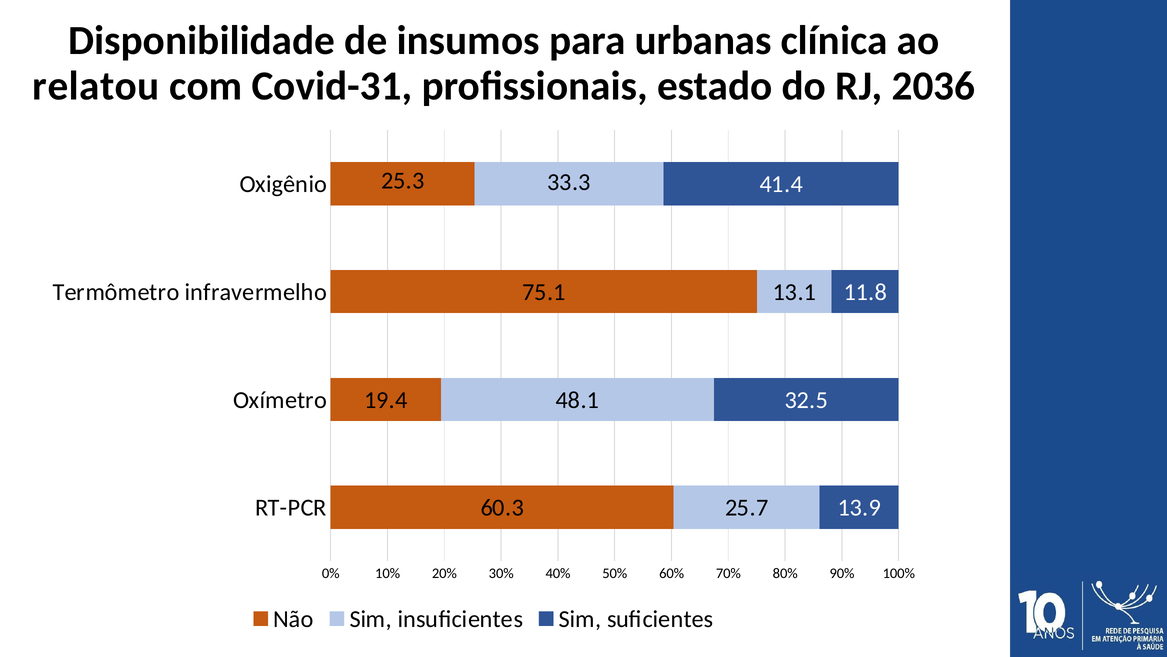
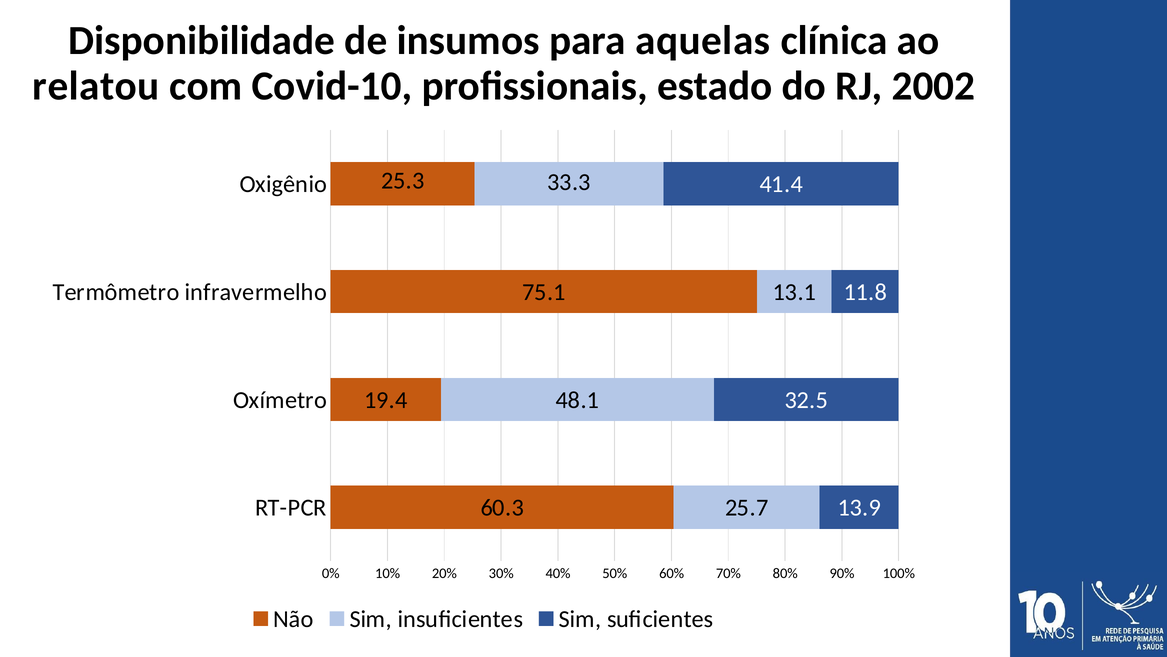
urbanas: urbanas -> aquelas
Covid-31: Covid-31 -> Covid-10
2036: 2036 -> 2002
